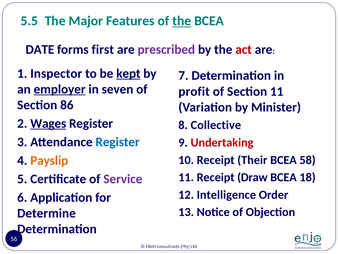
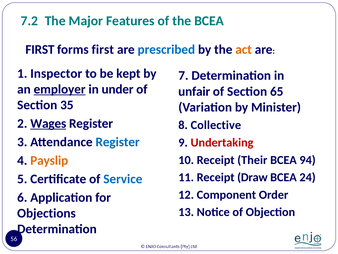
5.5: 5.5 -> 7.2
the at (182, 21) underline: present -> none
DATE at (40, 49): DATE -> FIRST
prescribed colour: purple -> blue
act colour: red -> orange
kept underline: present -> none
seven: seven -> under
profit: profit -> unfair
Section 11: 11 -> 65
86: 86 -> 35
58: 58 -> 94
18: 18 -> 24
Service colour: purple -> blue
Intelligence: Intelligence -> Component
Determine: Determine -> Objections
